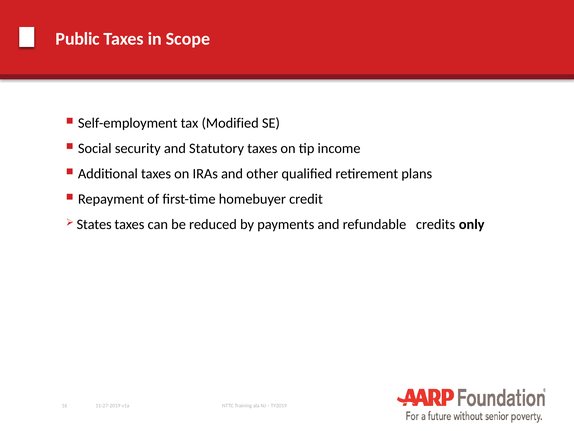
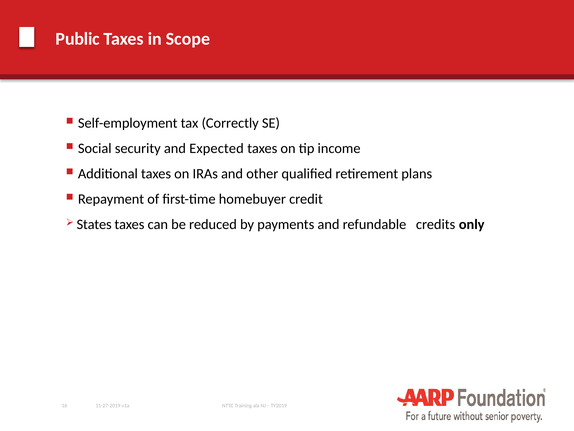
Modified: Modified -> Correctly
Statutory: Statutory -> Expected
